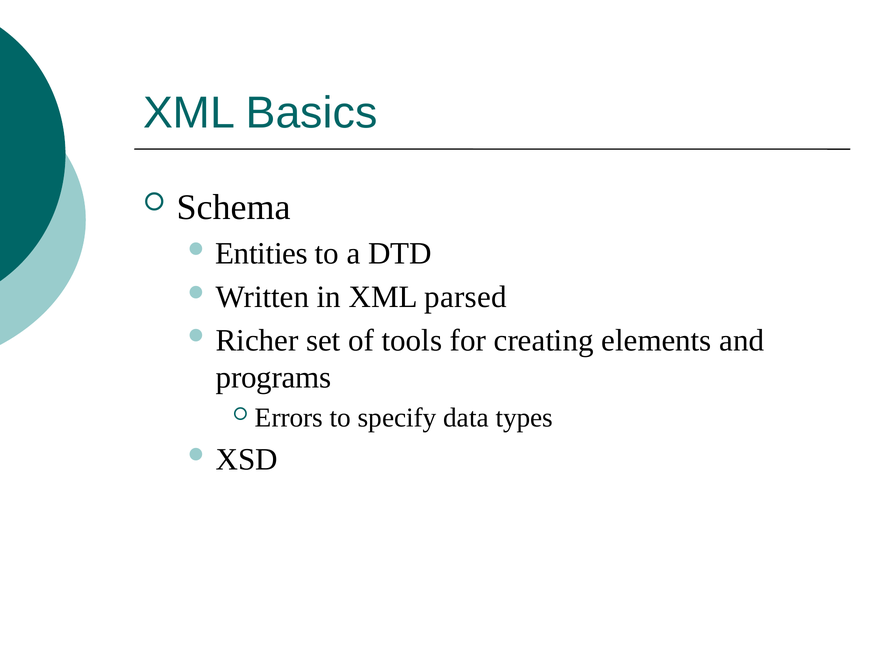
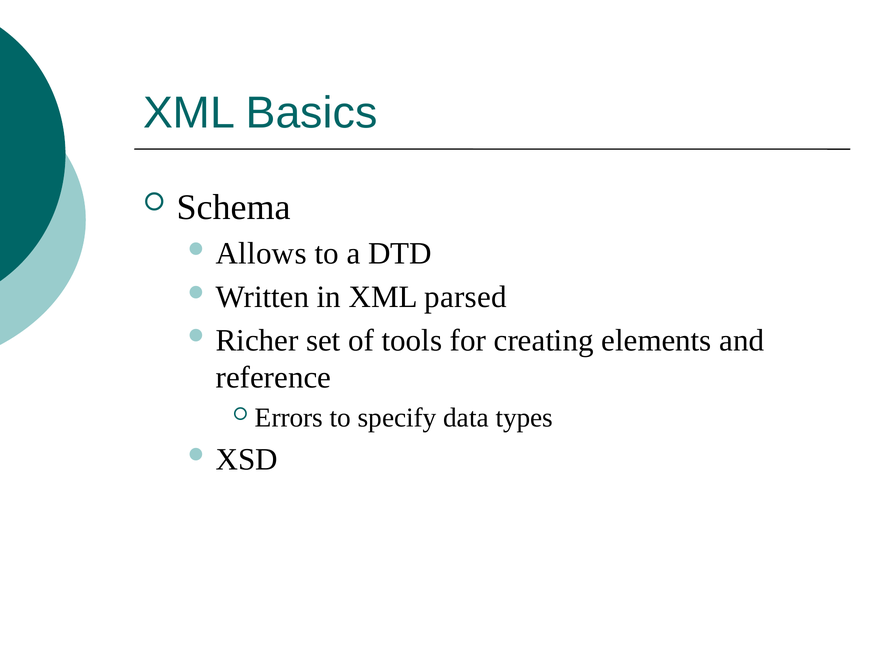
Entities: Entities -> Allows
programs: programs -> reference
